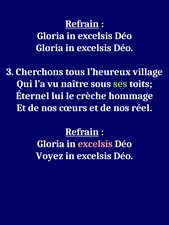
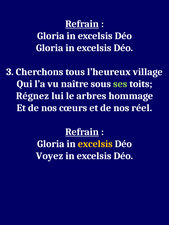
Éternel: Éternel -> Régnez
crèche: crèche -> arbres
excelsis at (95, 144) colour: pink -> yellow
